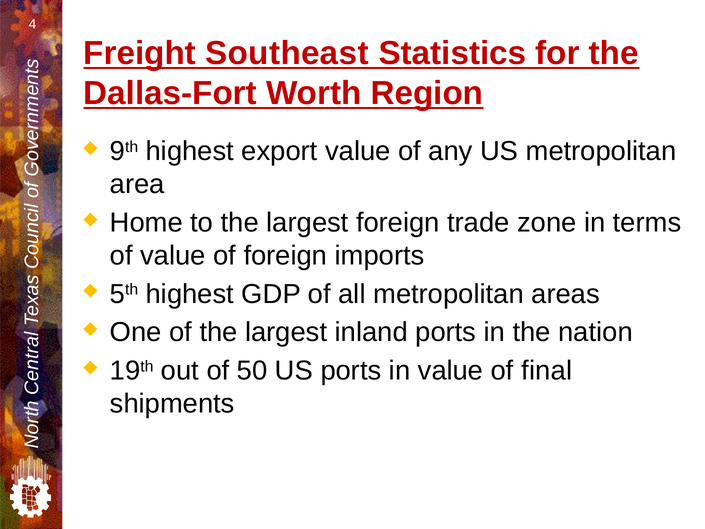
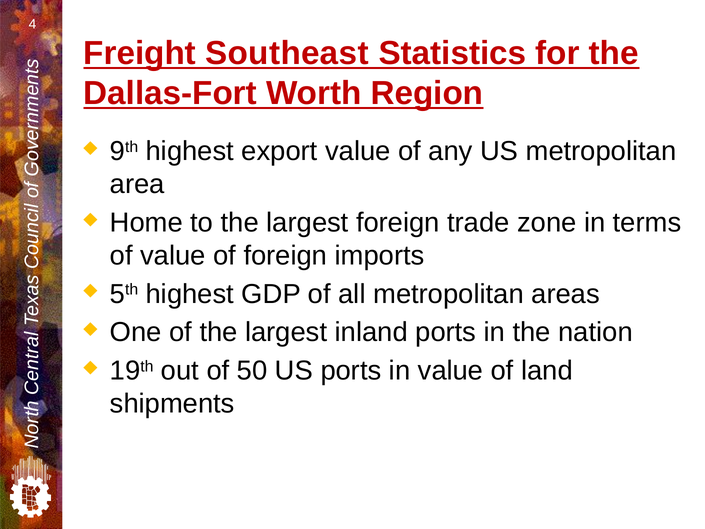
final: final -> land
